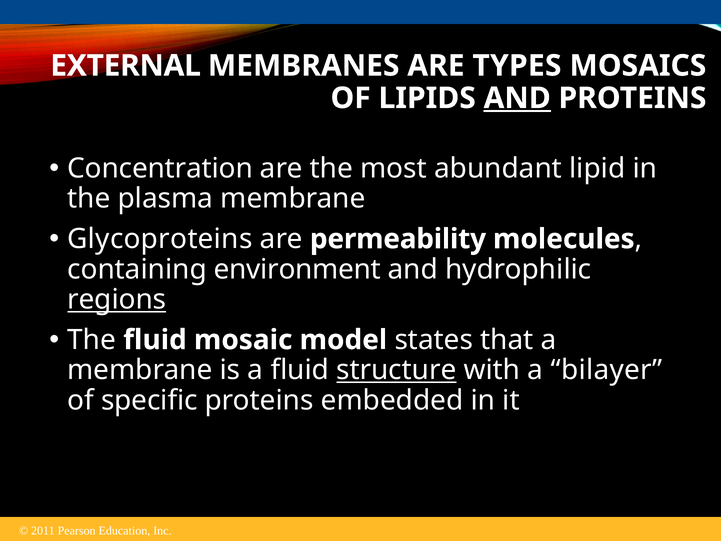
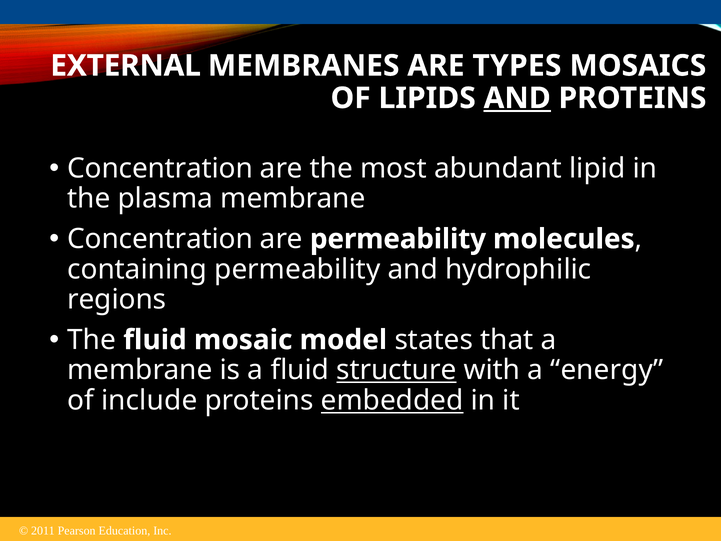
Glycoproteins at (160, 239): Glycoproteins -> Concentration
containing environment: environment -> permeability
regions underline: present -> none
bilayer: bilayer -> energy
specific: specific -> include
embedded underline: none -> present
